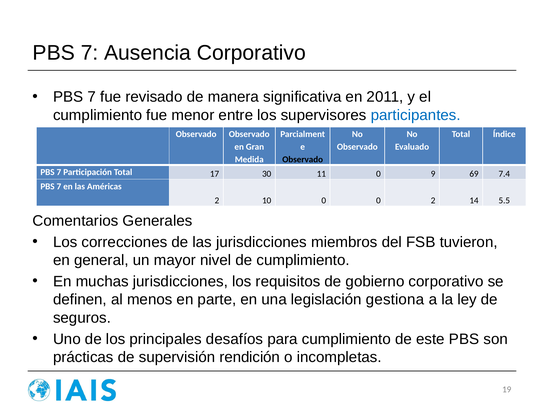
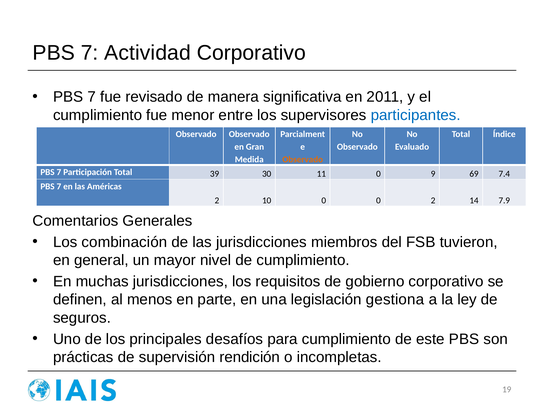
Ausencia: Ausencia -> Actividad
Observado at (303, 160) colour: black -> orange
17: 17 -> 39
5.5: 5.5 -> 7.9
correcciones: correcciones -> combinación
